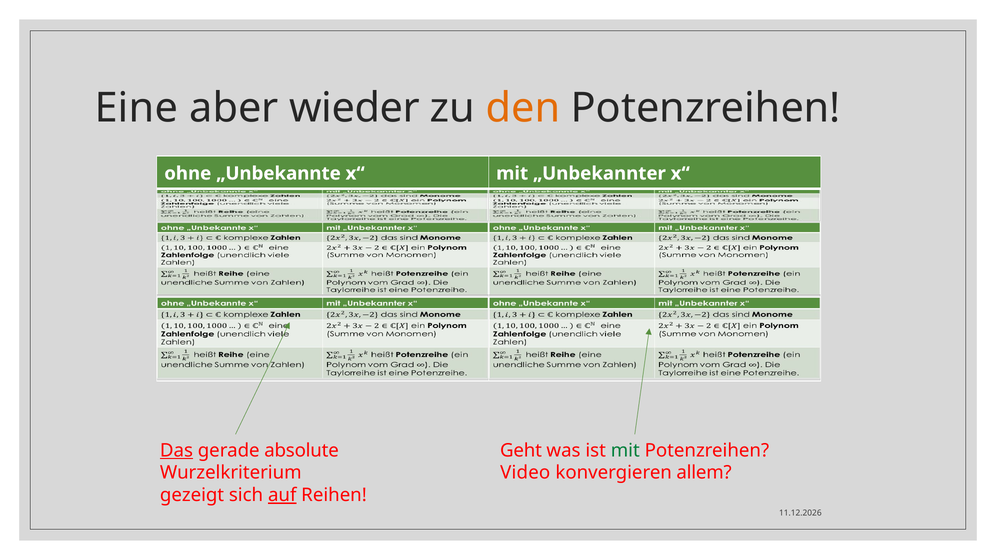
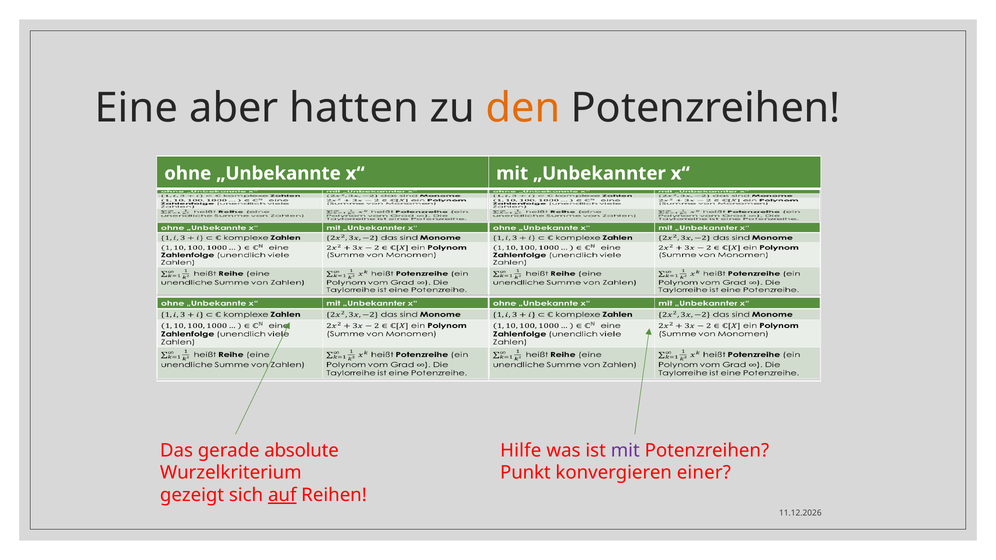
wieder: wieder -> hatten
Das underline: present -> none
Geht: Geht -> Hilfe
mit at (625, 451) colour: green -> purple
Video: Video -> Punkt
allem: allem -> einer
